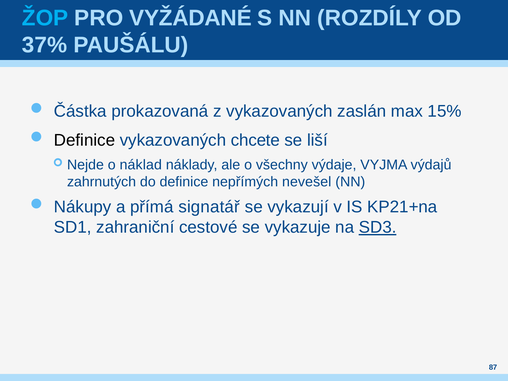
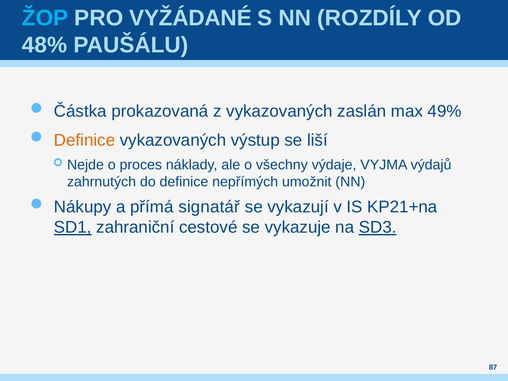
37%: 37% -> 48%
15%: 15% -> 49%
Definice at (85, 140) colour: black -> orange
chcete: chcete -> výstup
náklad: náklad -> proces
nevešel: nevešel -> umožnit
SD1 underline: none -> present
